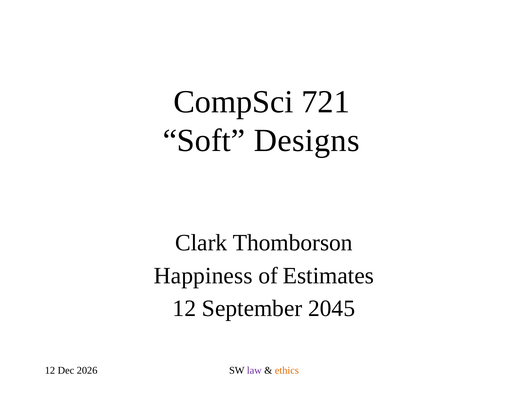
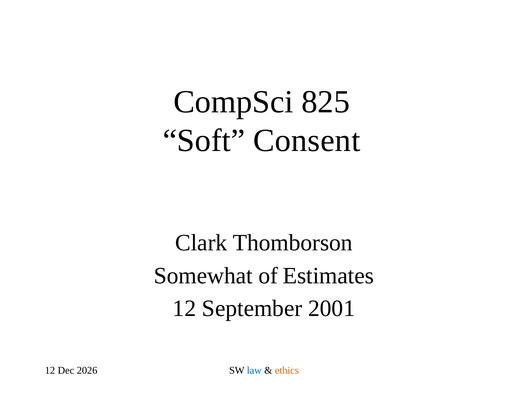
721: 721 -> 825
Designs: Designs -> Consent
Happiness: Happiness -> Somewhat
2045: 2045 -> 2001
law colour: purple -> blue
